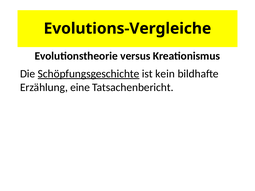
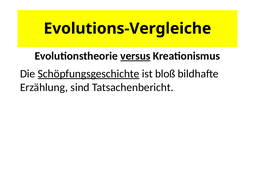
versus underline: none -> present
kein: kein -> bloß
eine: eine -> sind
